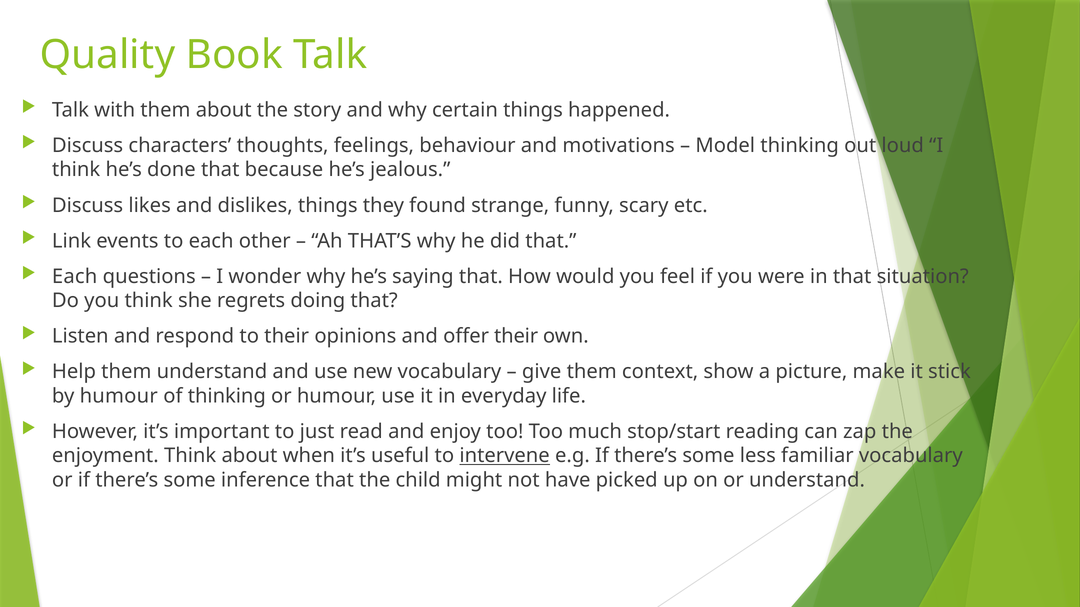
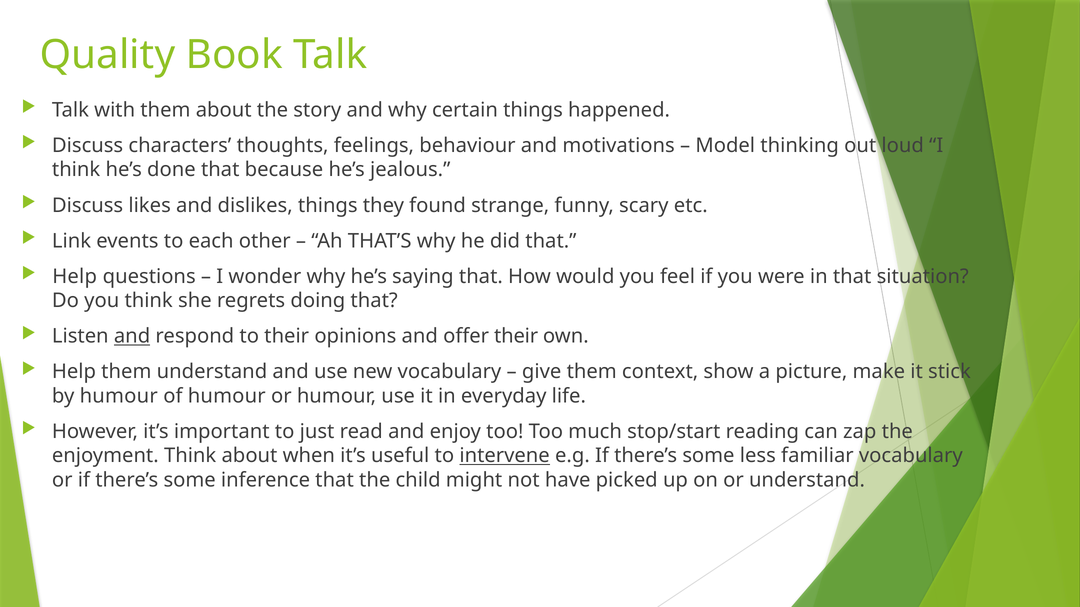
Each at (75, 277): Each -> Help
and at (132, 336) underline: none -> present
of thinking: thinking -> humour
